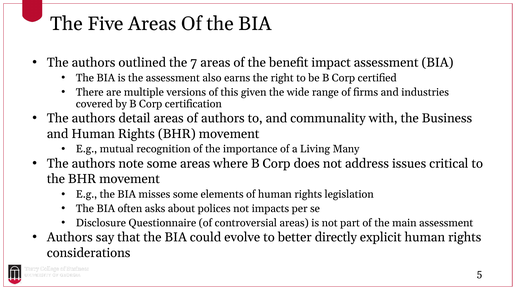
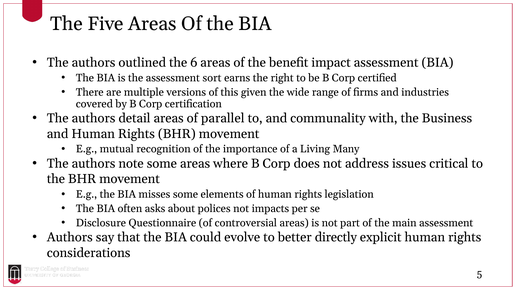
7: 7 -> 6
also: also -> sort
of authors: authors -> parallel
